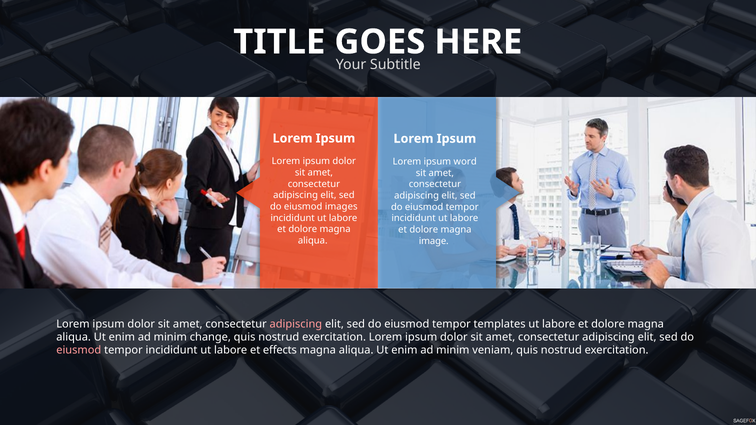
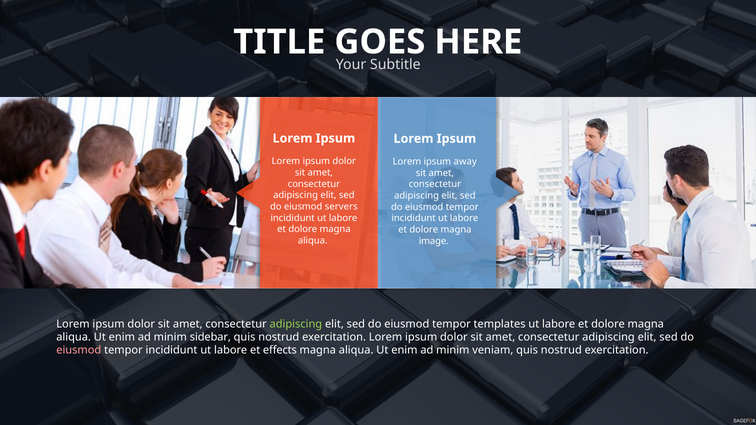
word: word -> away
images: images -> servers
adipiscing at (296, 324) colour: pink -> light green
change: change -> sidebar
